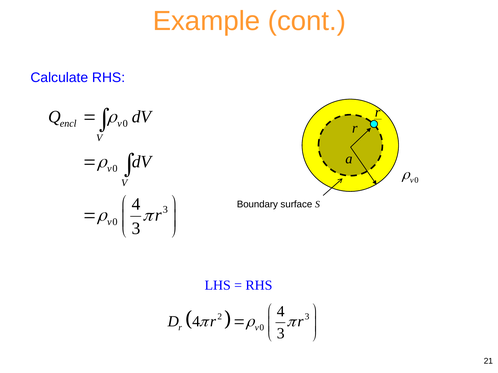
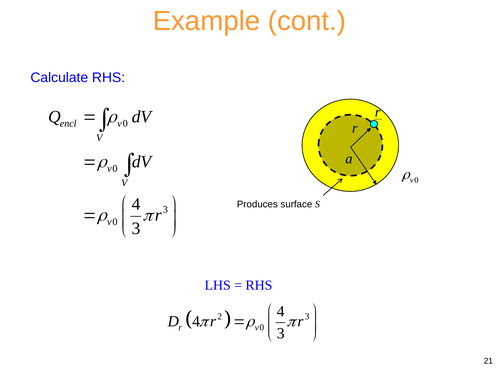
Boundary: Boundary -> Produces
